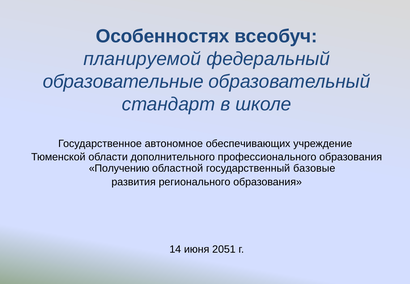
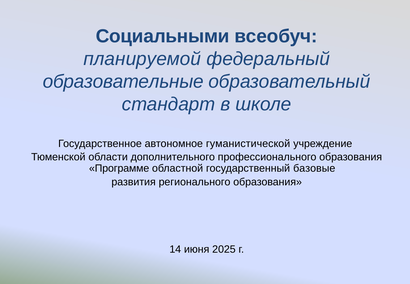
Особенностях: Особенностях -> Социальными
обеспечивающих: обеспечивающих -> гуманистической
Получению: Получению -> Программе
2051: 2051 -> 2025
